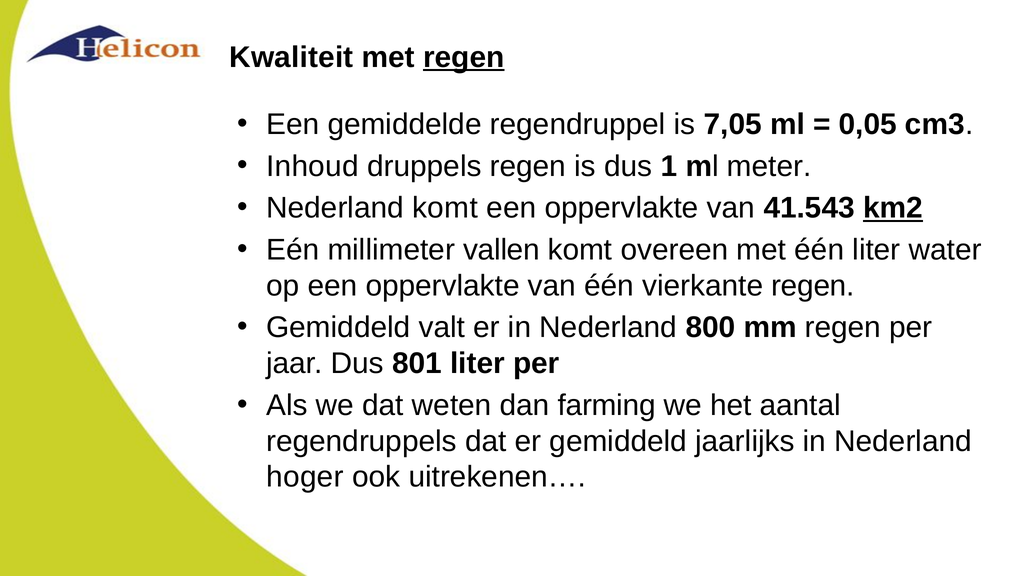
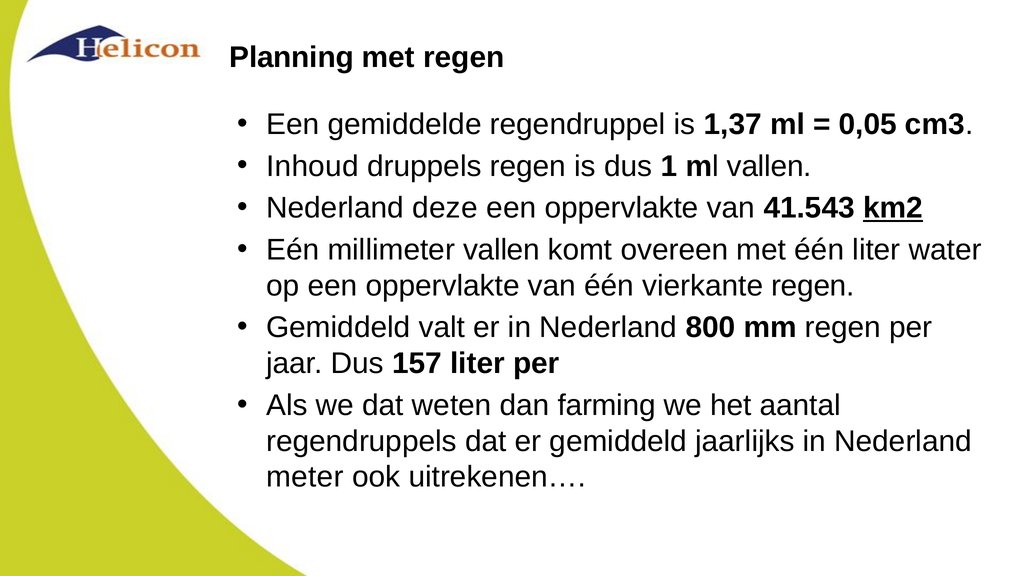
Kwaliteit: Kwaliteit -> Planning
regen at (464, 57) underline: present -> none
7,05: 7,05 -> 1,37
ml meter: meter -> vallen
Nederland komt: komt -> deze
801: 801 -> 157
hoger: hoger -> meter
